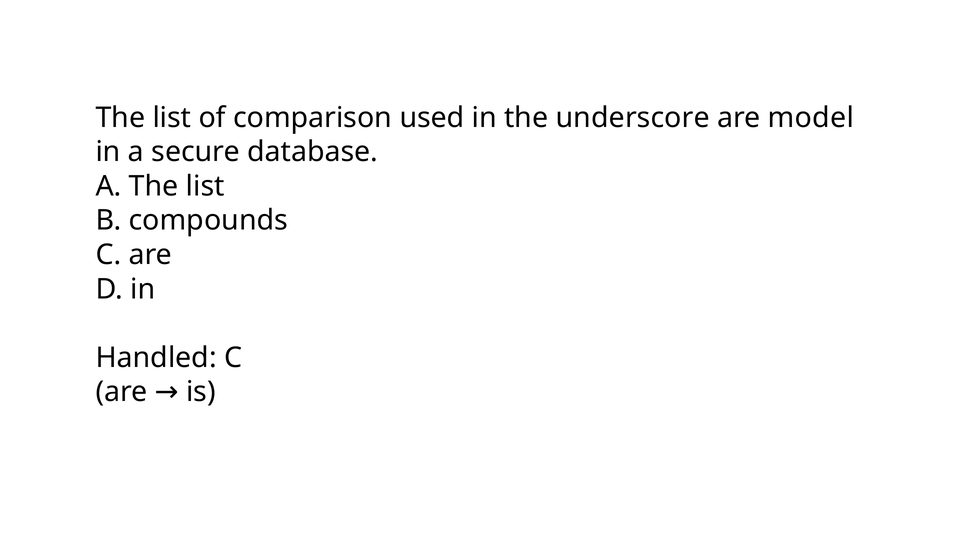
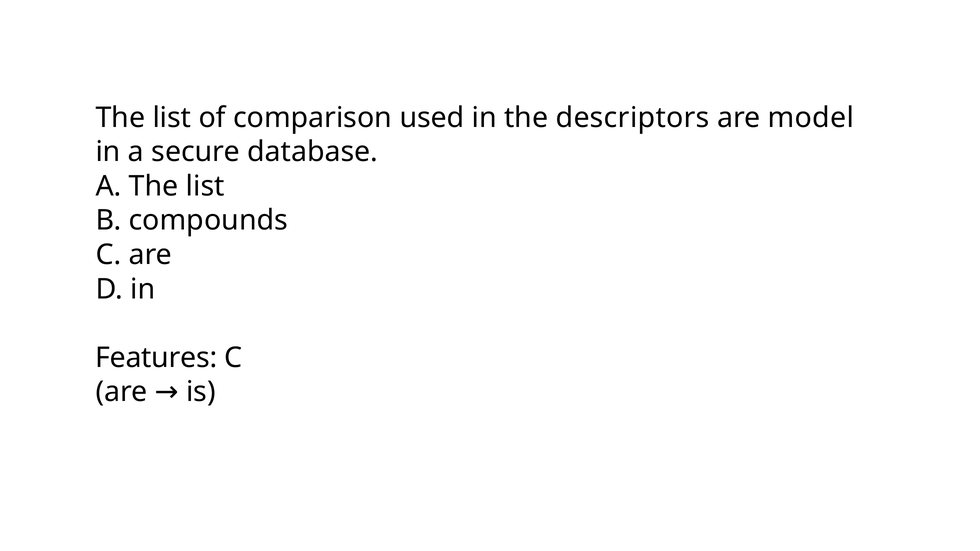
underscore: underscore -> descriptors
Handled: Handled -> Features
